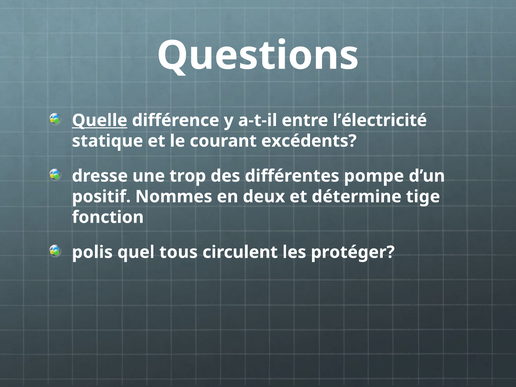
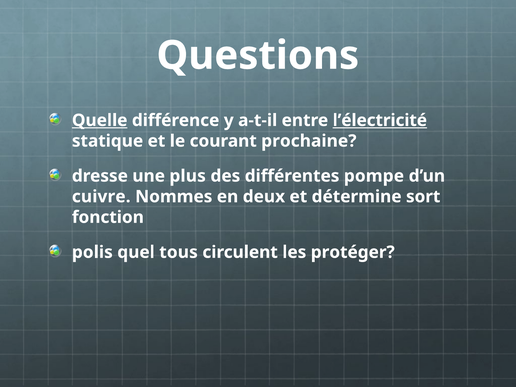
l’électricité underline: none -> present
excédents: excédents -> prochaine
trop: trop -> plus
positif: positif -> cuivre
tige: tige -> sort
